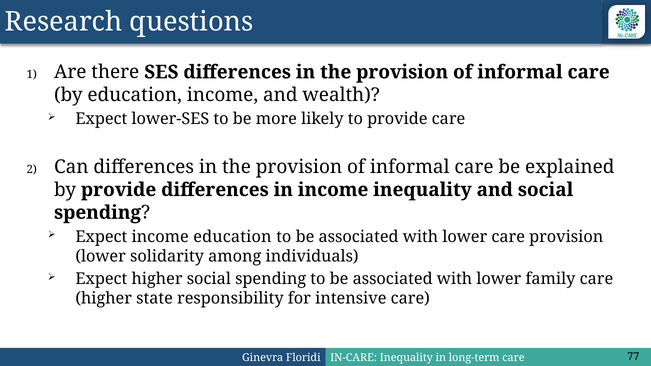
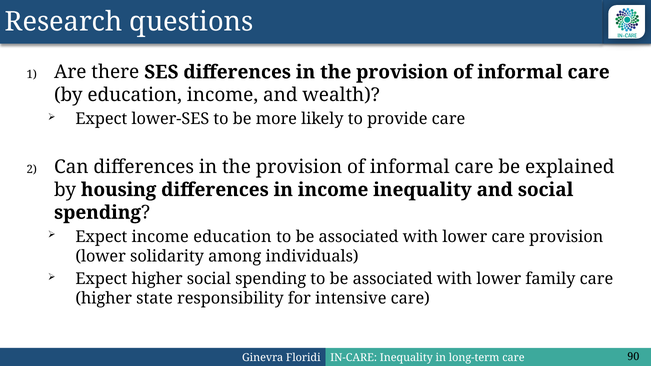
by provide: provide -> housing
77: 77 -> 90
